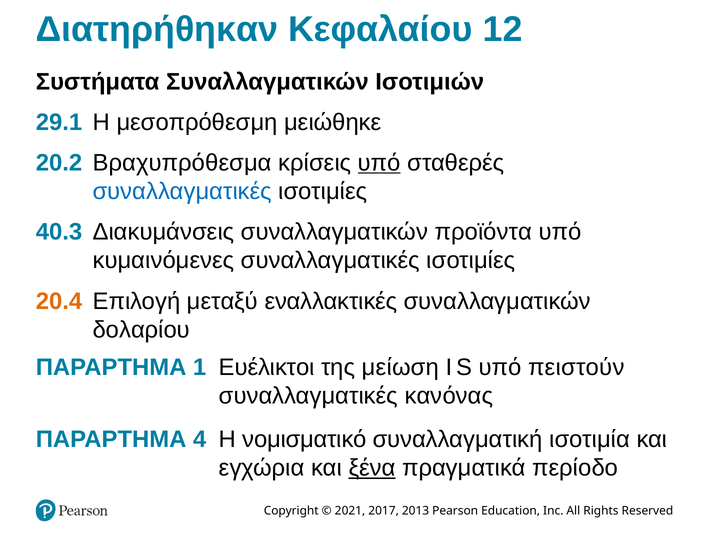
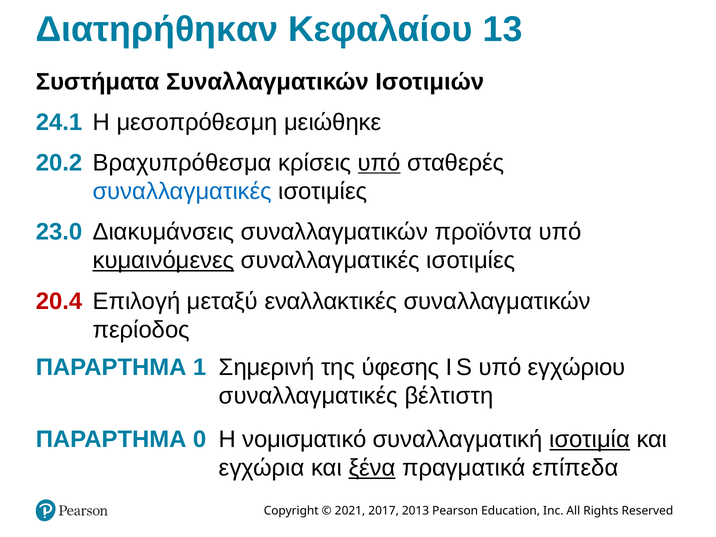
12: 12 -> 13
29.1: 29.1 -> 24.1
40.3: 40.3 -> 23.0
κυμαινόμενες underline: none -> present
20.4 colour: orange -> red
δολαρίου: δολαρίου -> περίοδος
Ευέλικτοι: Ευέλικτοι -> Σημερινή
μείωση: μείωση -> ύφεσης
πειστούν: πειστούν -> εγχώριου
κανόνας: κανόνας -> βέλτιστη
4: 4 -> 0
ισοτιμία underline: none -> present
περίοδο: περίοδο -> επίπεδα
